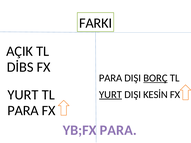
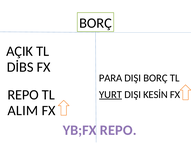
FARKI at (96, 23): FARKI -> BORÇ
BORÇ at (155, 78) underline: present -> none
YURT at (23, 95): YURT -> REPO
PARA at (23, 111): PARA -> ALIM
YB;FX PARA: PARA -> REPO
